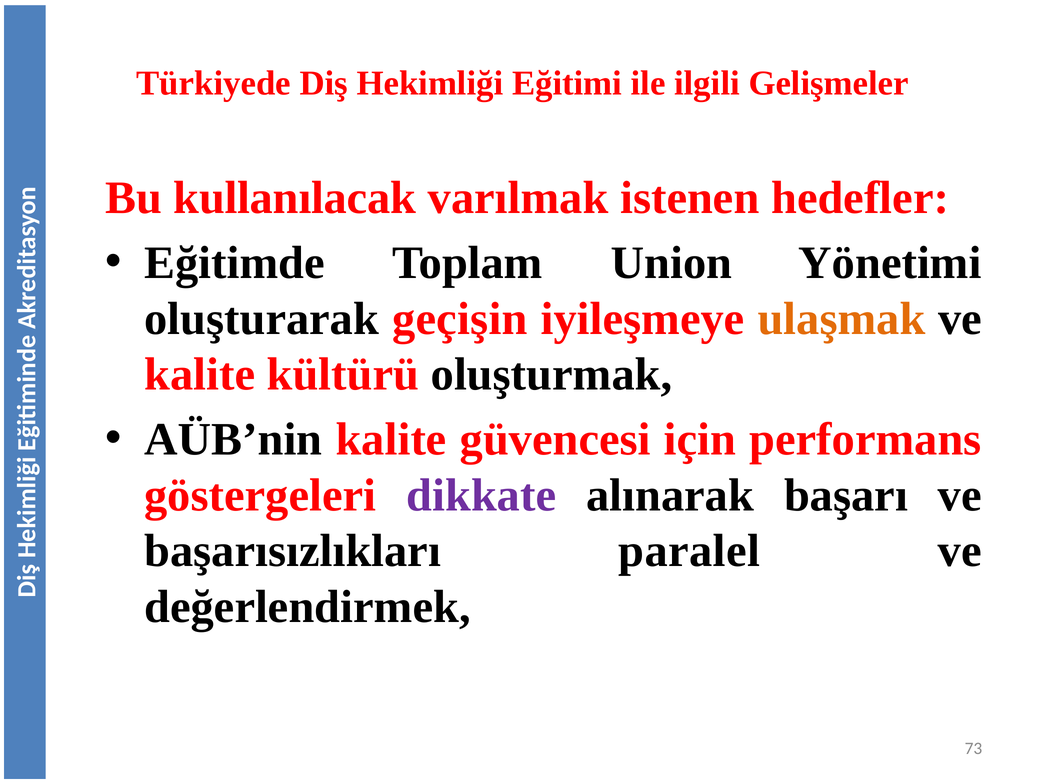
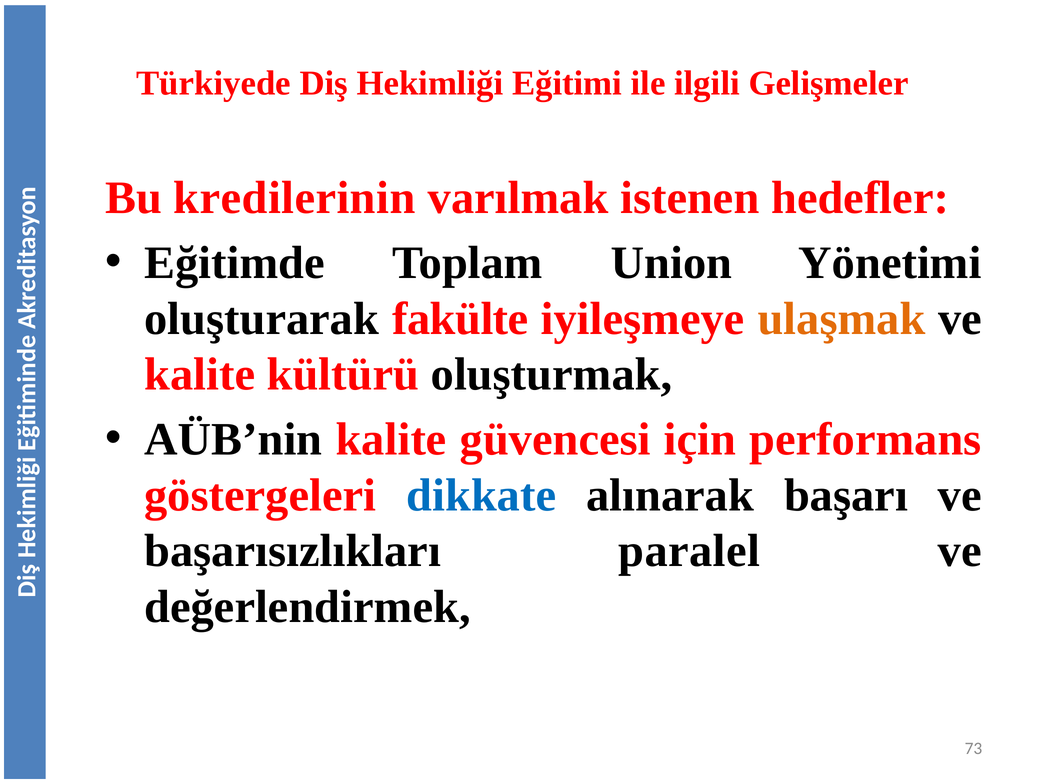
kullanılacak: kullanılacak -> kredilerinin
geçişin: geçişin -> fakülte
dikkate colour: purple -> blue
